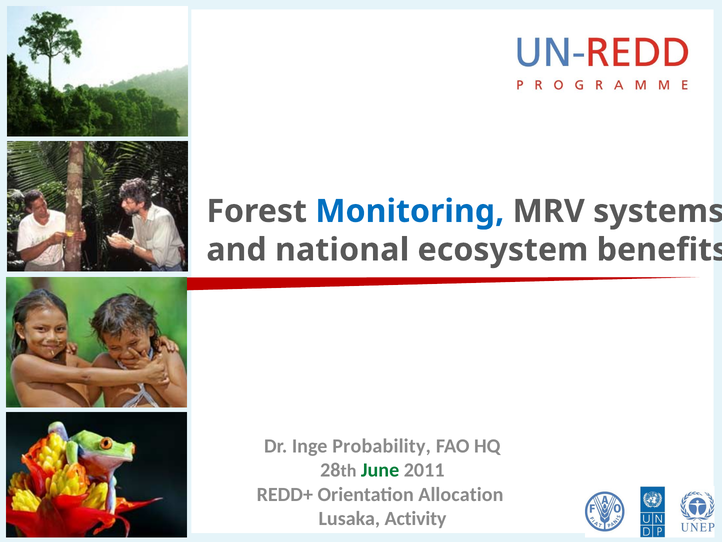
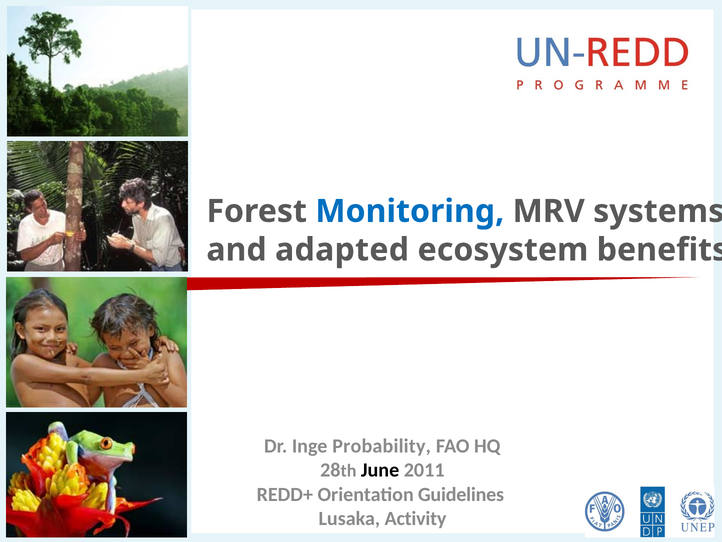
national: national -> adapted
June colour: green -> black
Allocation: Allocation -> Guidelines
